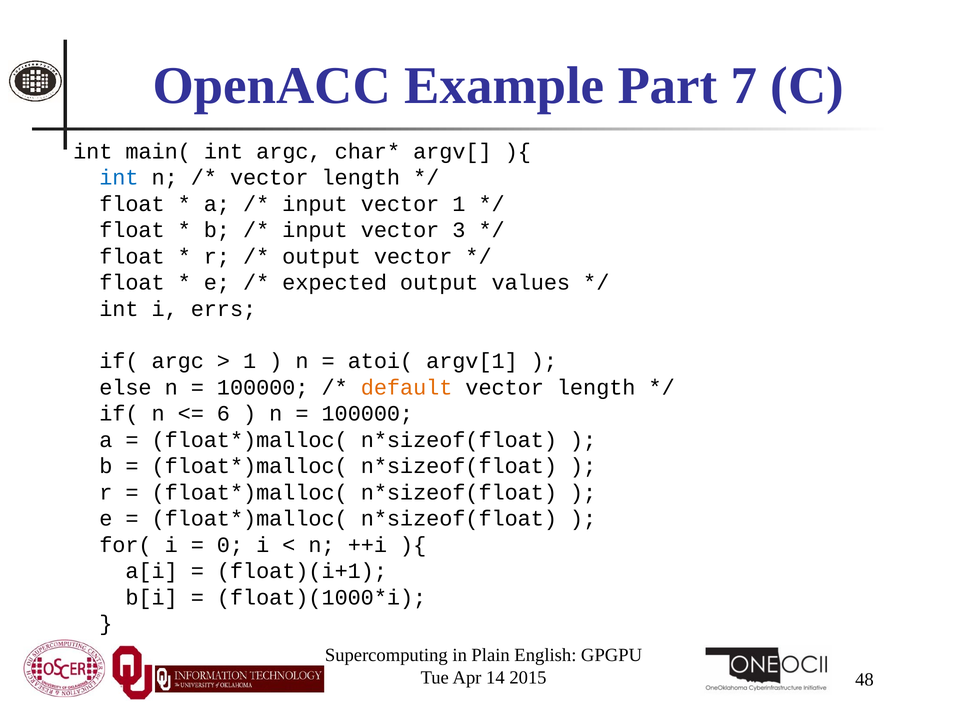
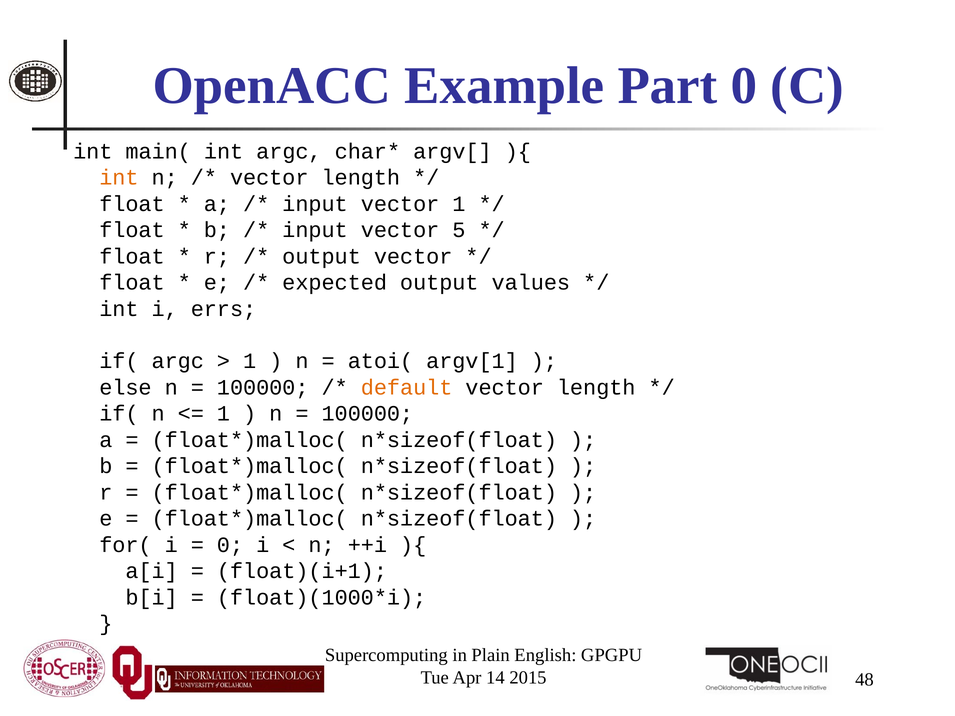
Part 7: 7 -> 0
int at (119, 178) colour: blue -> orange
3: 3 -> 5
6 at (223, 414): 6 -> 1
